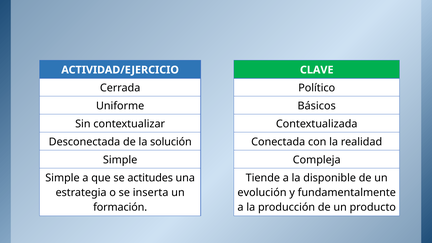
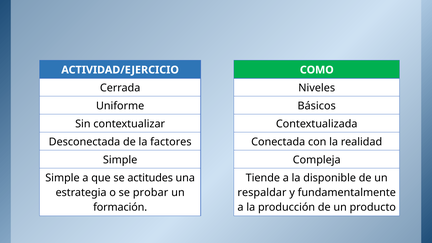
CLAVE: CLAVE -> COMO
Político: Político -> Niveles
solución: solución -> factores
inserta: inserta -> probar
evolución: evolución -> respaldar
